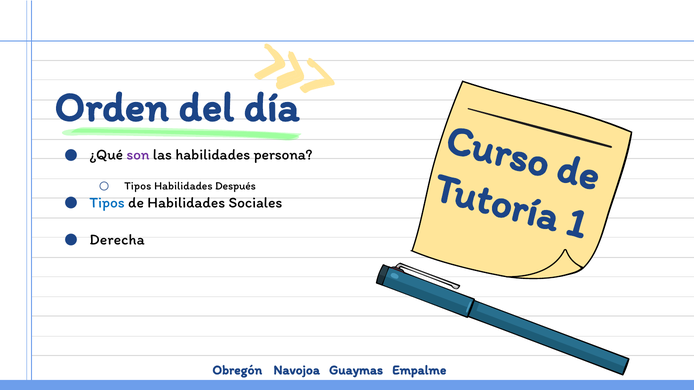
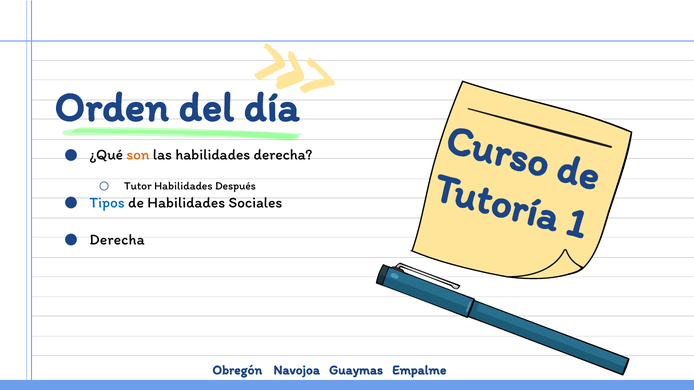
son colour: purple -> orange
habilidades persona: persona -> derecha
Tipos at (138, 186): Tipos -> Tutor
